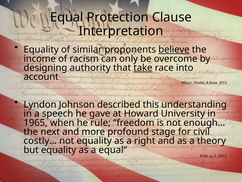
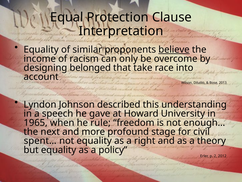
authority: authority -> belonged
take underline: present -> none
costly…: costly… -> spent…
a equal: equal -> policy
